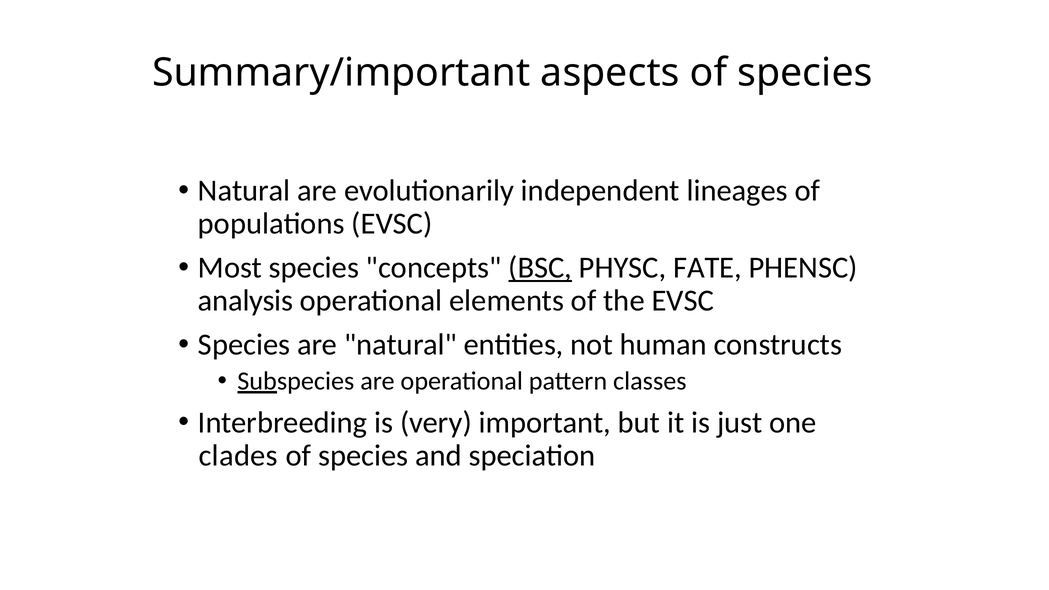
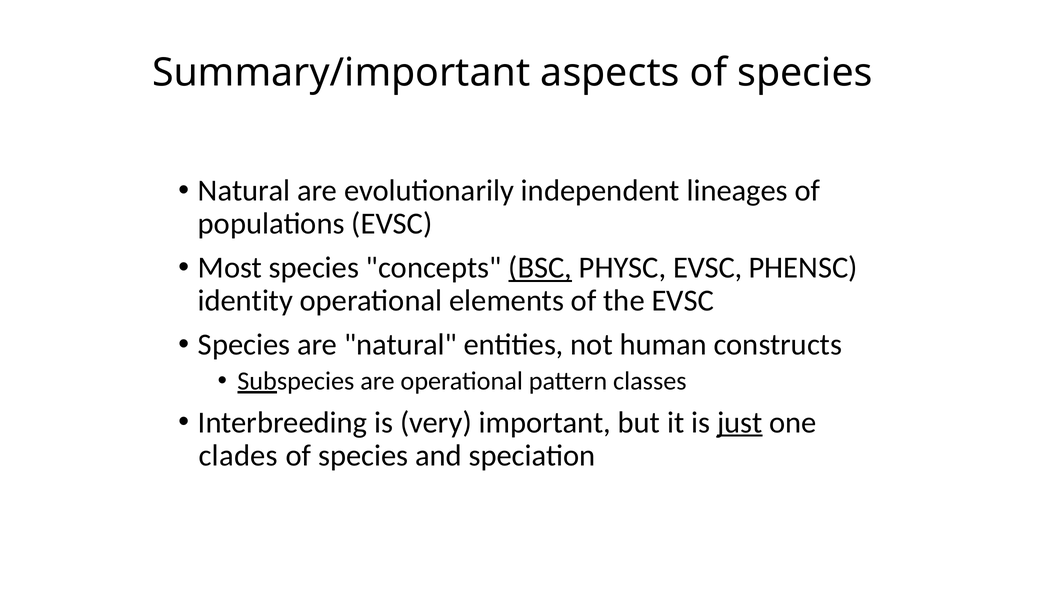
PHYSC FATE: FATE -> EVSC
analysis: analysis -> identity
just underline: none -> present
